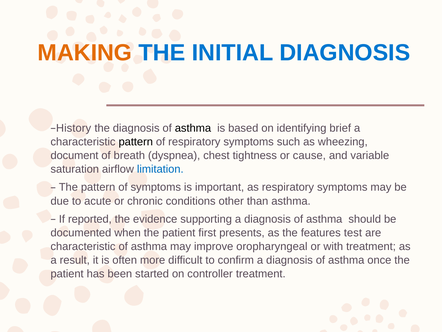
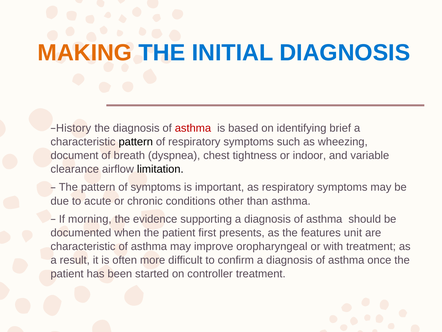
asthma at (193, 128) colour: black -> red
cause: cause -> indoor
saturation: saturation -> clearance
limitation colour: blue -> black
reported: reported -> morning
test: test -> unit
